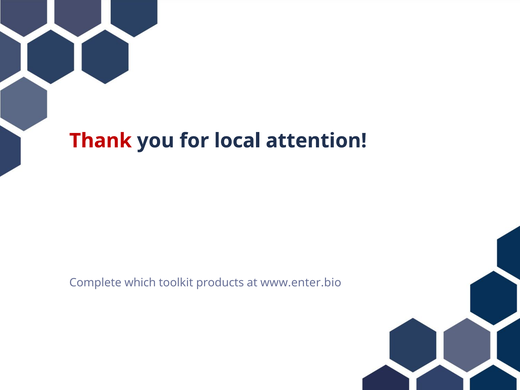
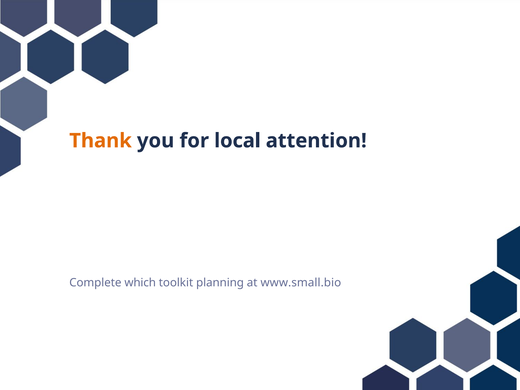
Thank colour: red -> orange
products: products -> planning
www.enter.bio: www.enter.bio -> www.small.bio
